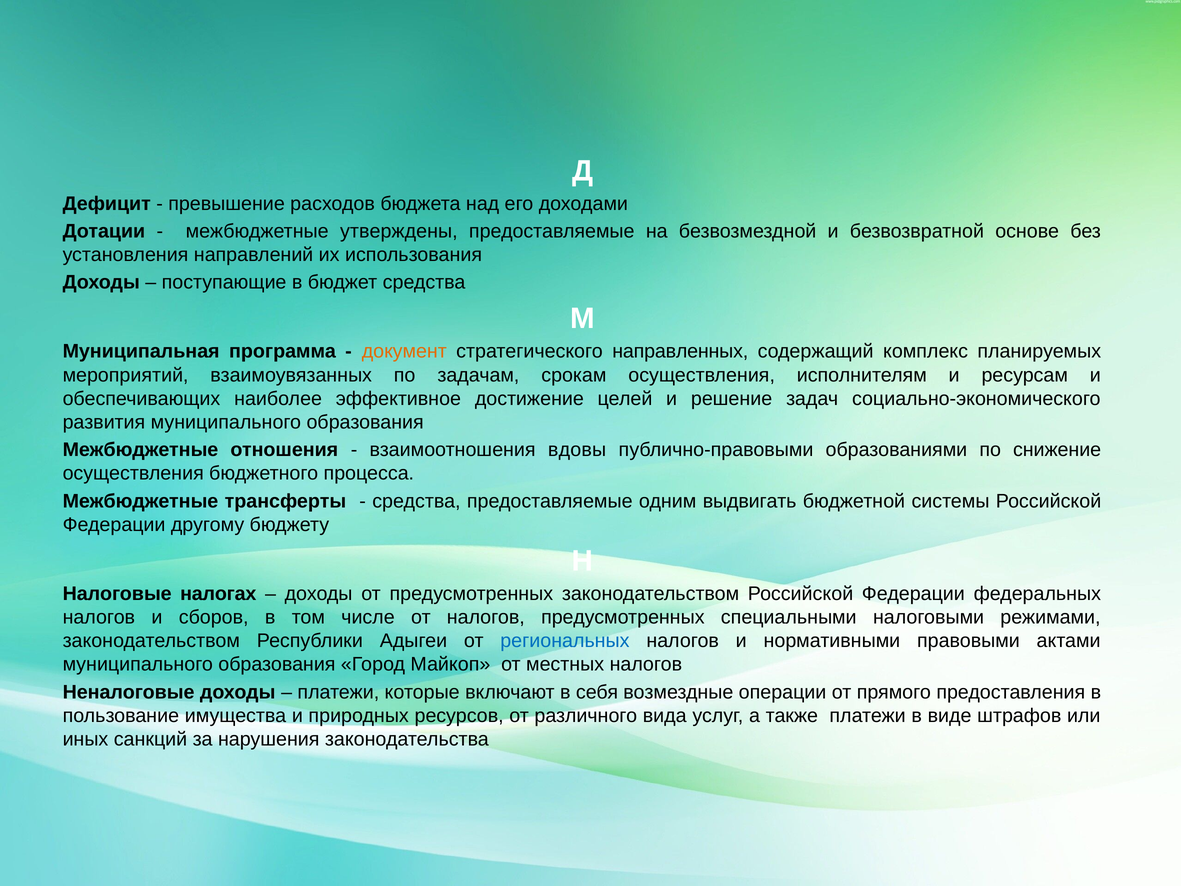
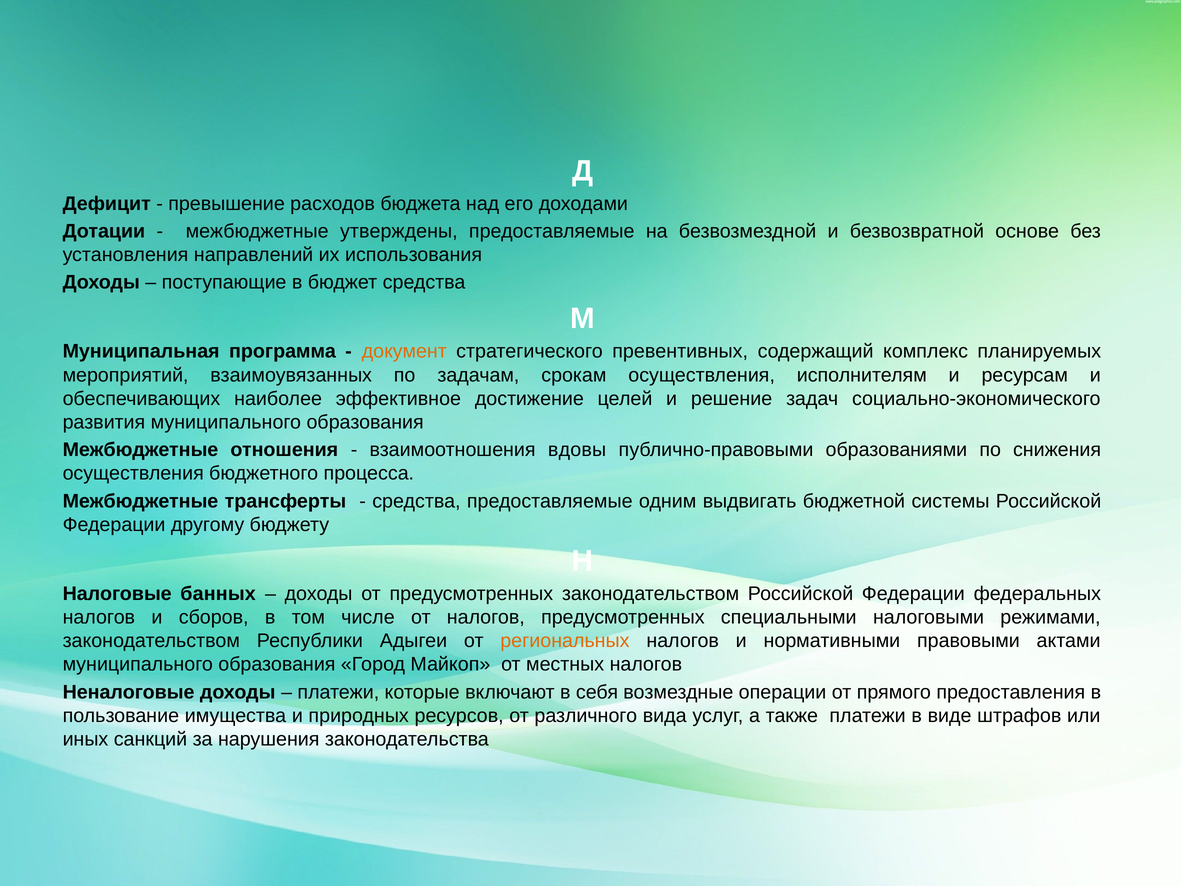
направленных: направленных -> превентивных
снижение: снижение -> снижения
налогах: налогах -> банных
региональных colour: blue -> orange
